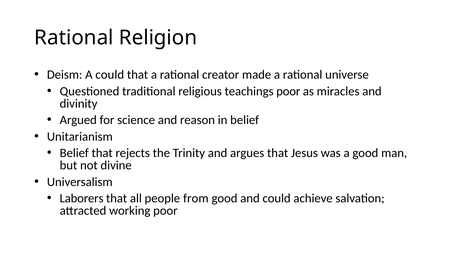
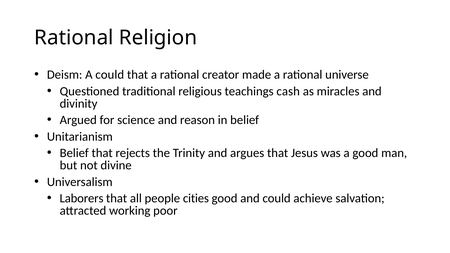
teachings poor: poor -> cash
from: from -> cities
